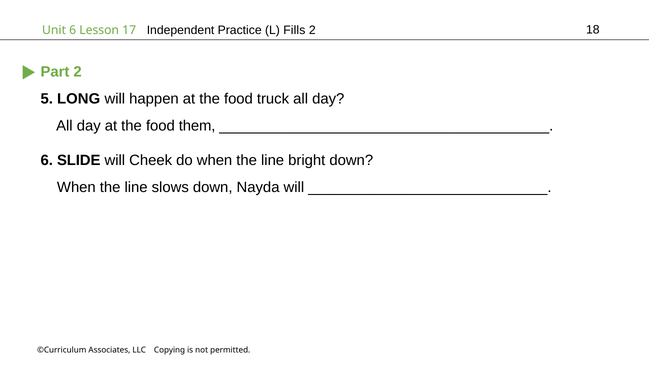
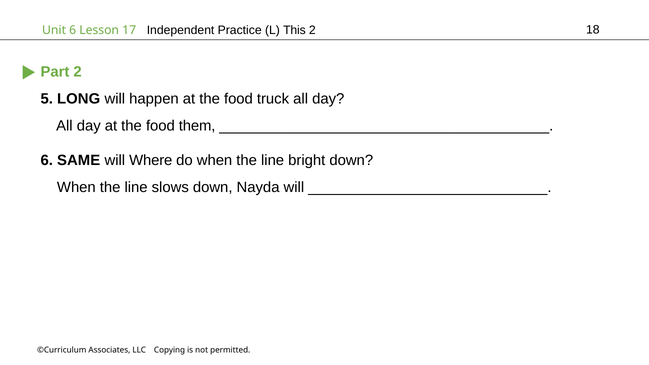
Fills: Fills -> This
SLIDE: SLIDE -> SAME
Cheek: Cheek -> Where
